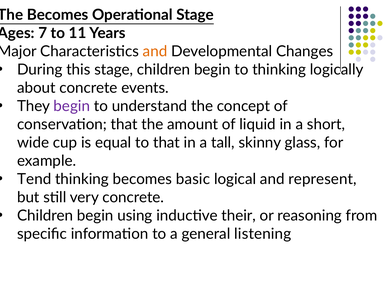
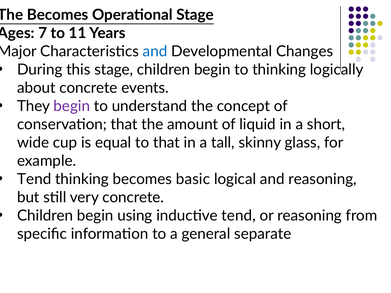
and at (155, 51) colour: orange -> blue
and represent: represent -> reasoning
inductive their: their -> tend
listening: listening -> separate
